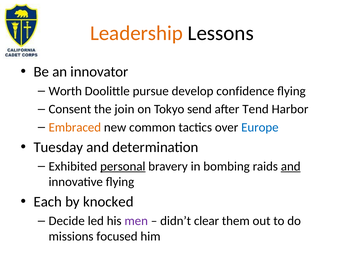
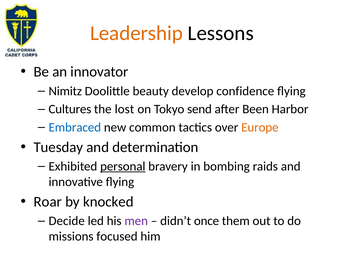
Worth: Worth -> Nimitz
pursue: pursue -> beauty
Consent: Consent -> Cultures
join: join -> lost
Tend: Tend -> Been
Embraced colour: orange -> blue
Europe colour: blue -> orange
and at (291, 166) underline: present -> none
Each: Each -> Roar
clear: clear -> once
